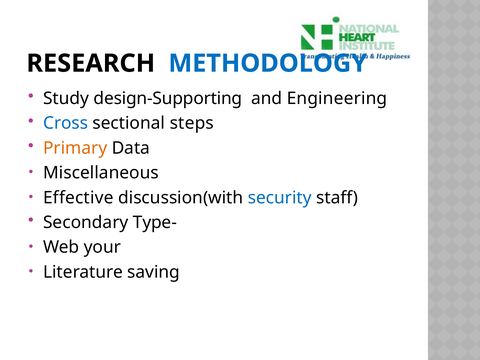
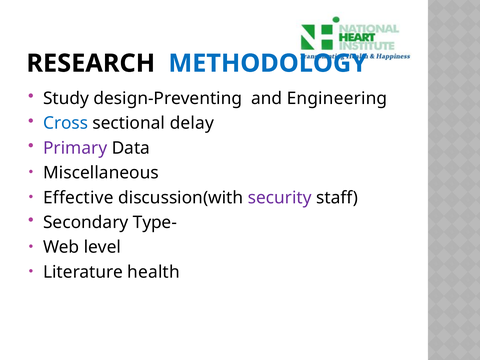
design-Supporting: design-Supporting -> design-Preventing
steps: steps -> delay
Primary colour: orange -> purple
security colour: blue -> purple
your: your -> level
saving: saving -> health
